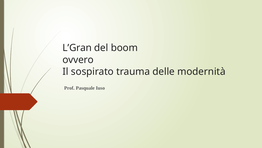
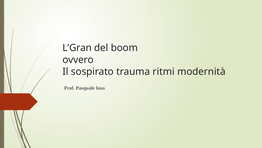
delle: delle -> ritmi
